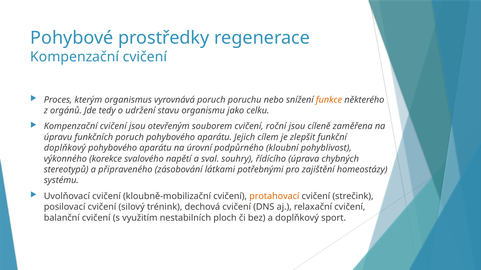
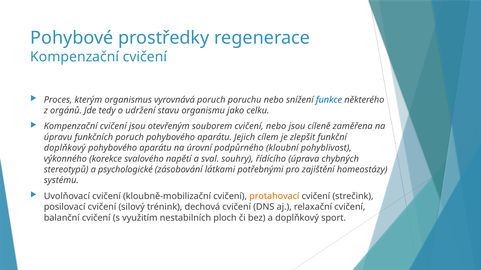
funkce colour: orange -> blue
cvičení roční: roční -> nebo
připraveného: připraveného -> psychologické
